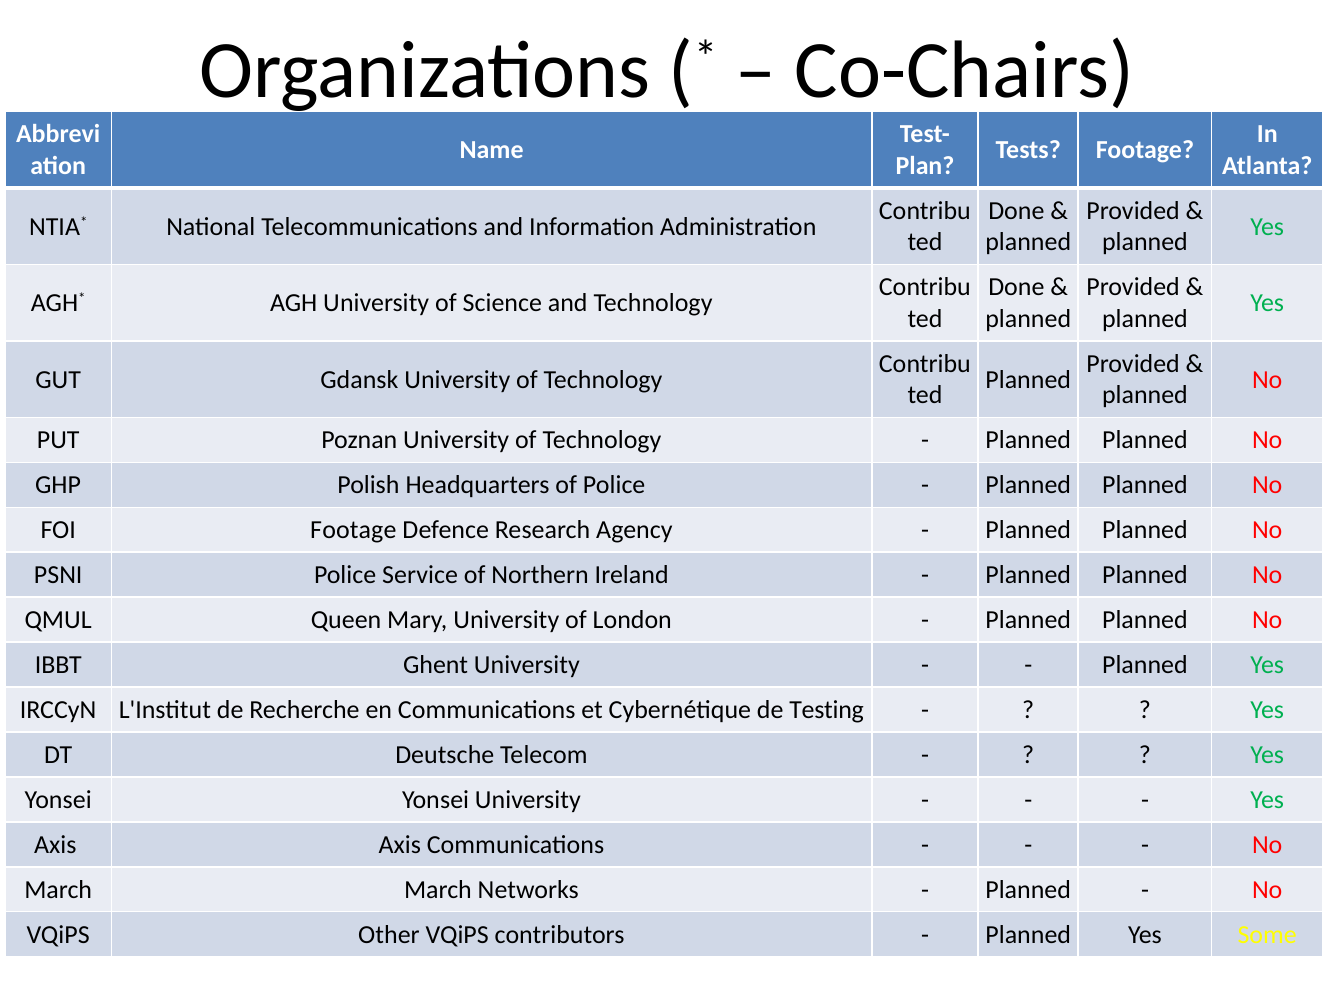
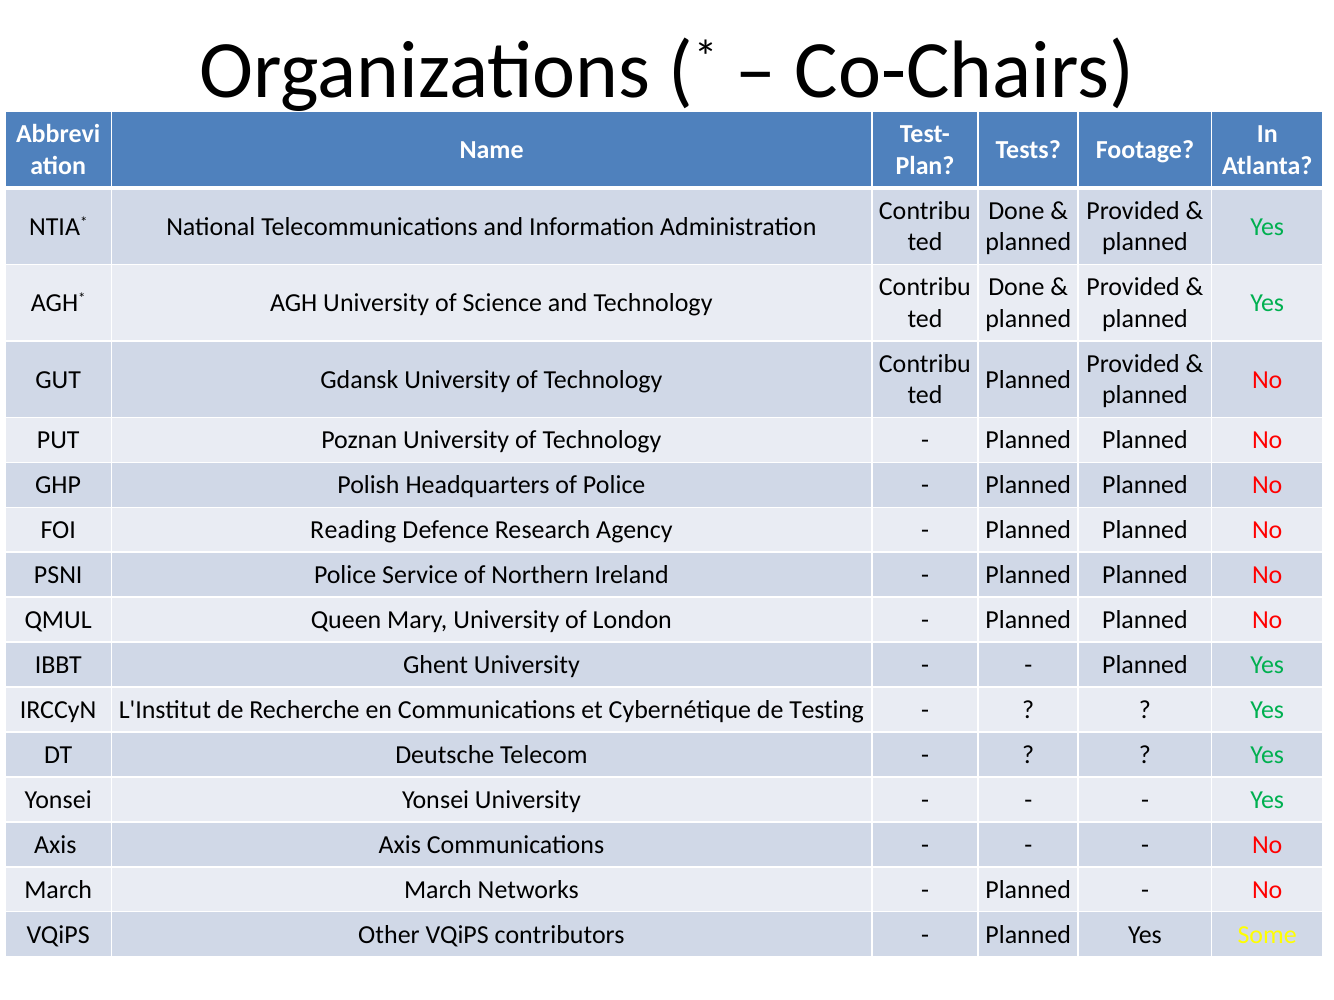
FOI Footage: Footage -> Reading
